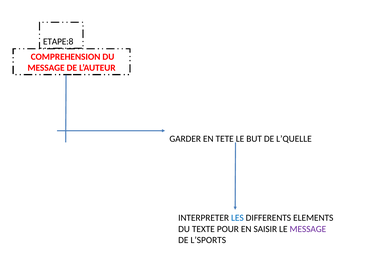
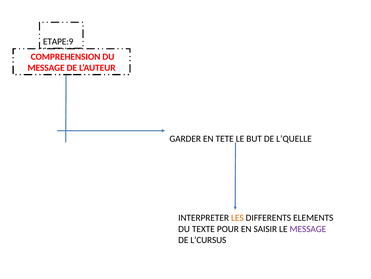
ETAPE:8: ETAPE:8 -> ETAPE:9
LES colour: blue -> orange
L’SPORTS: L’SPORTS -> L’CURSUS
